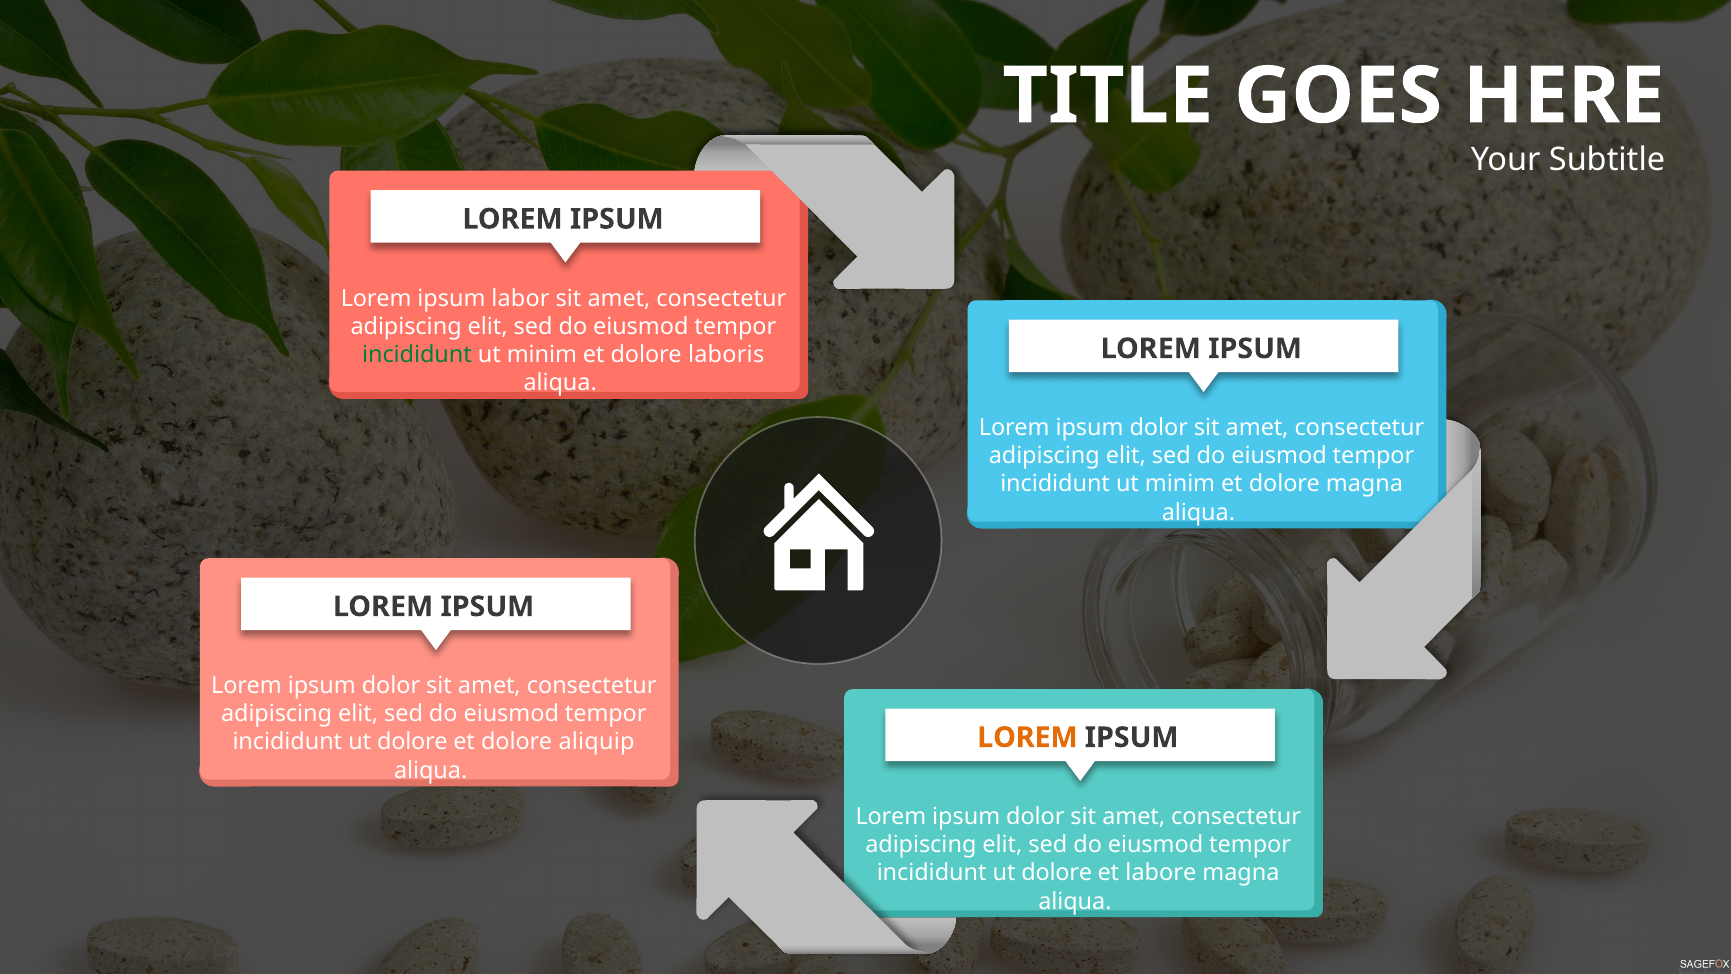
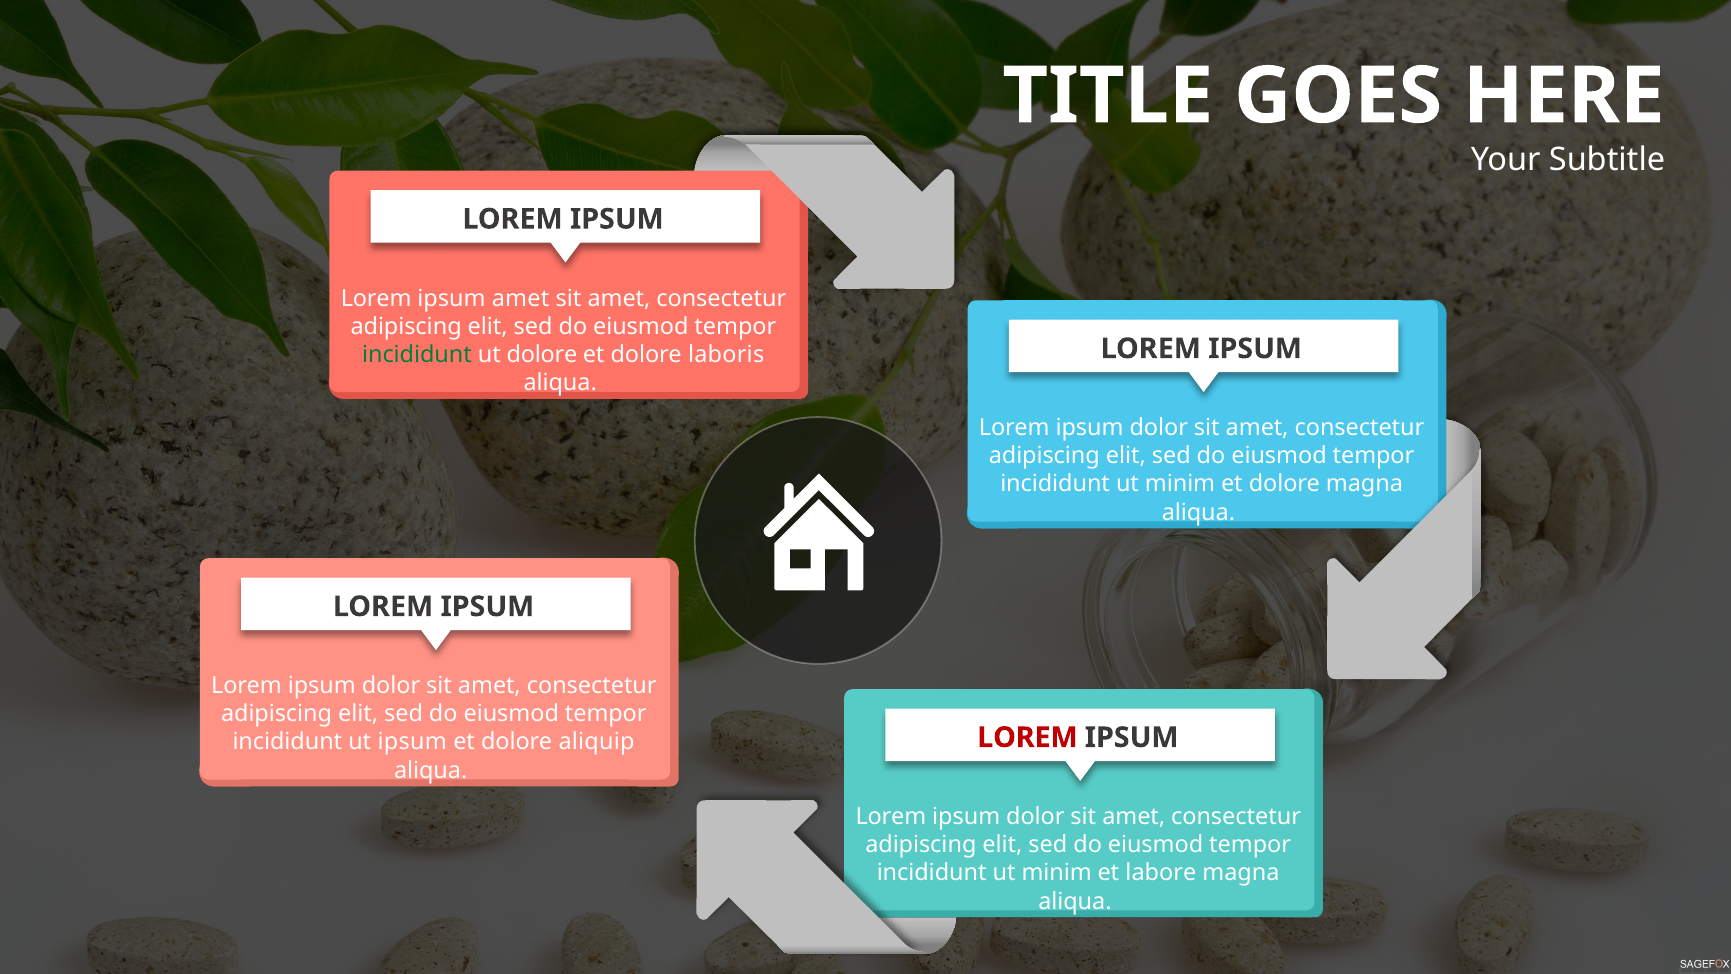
ipsum labor: labor -> amet
minim at (542, 355): minim -> dolore
LOREM at (1027, 737) colour: orange -> red
dolore at (412, 742): dolore -> ipsum
dolore at (1057, 873): dolore -> minim
